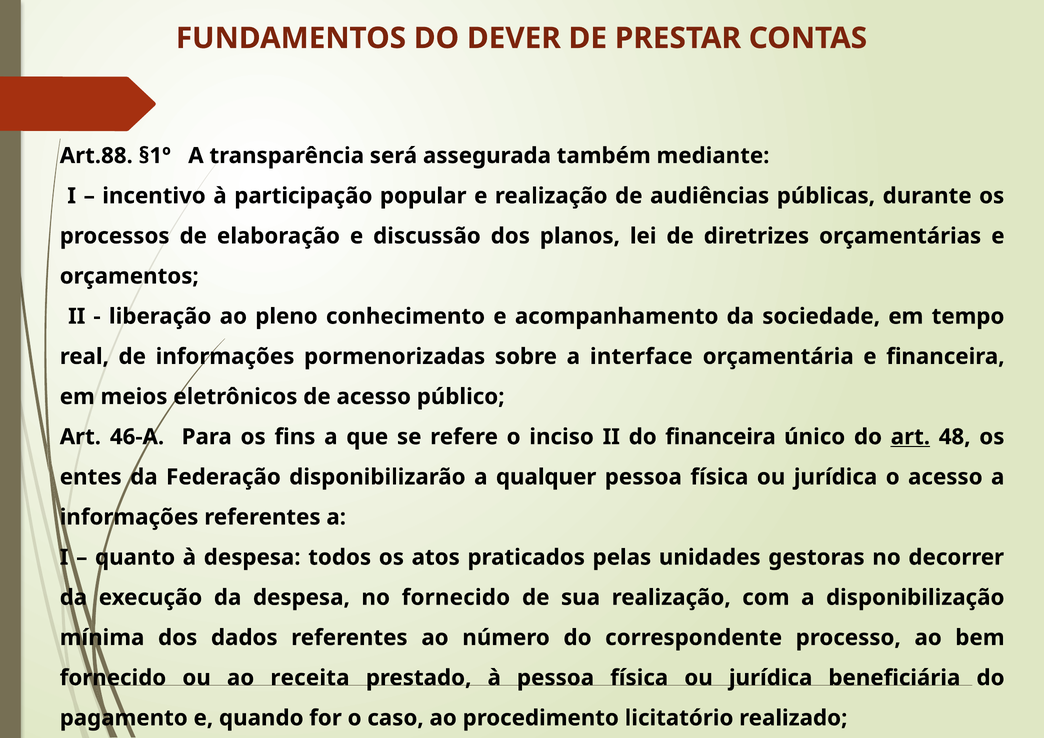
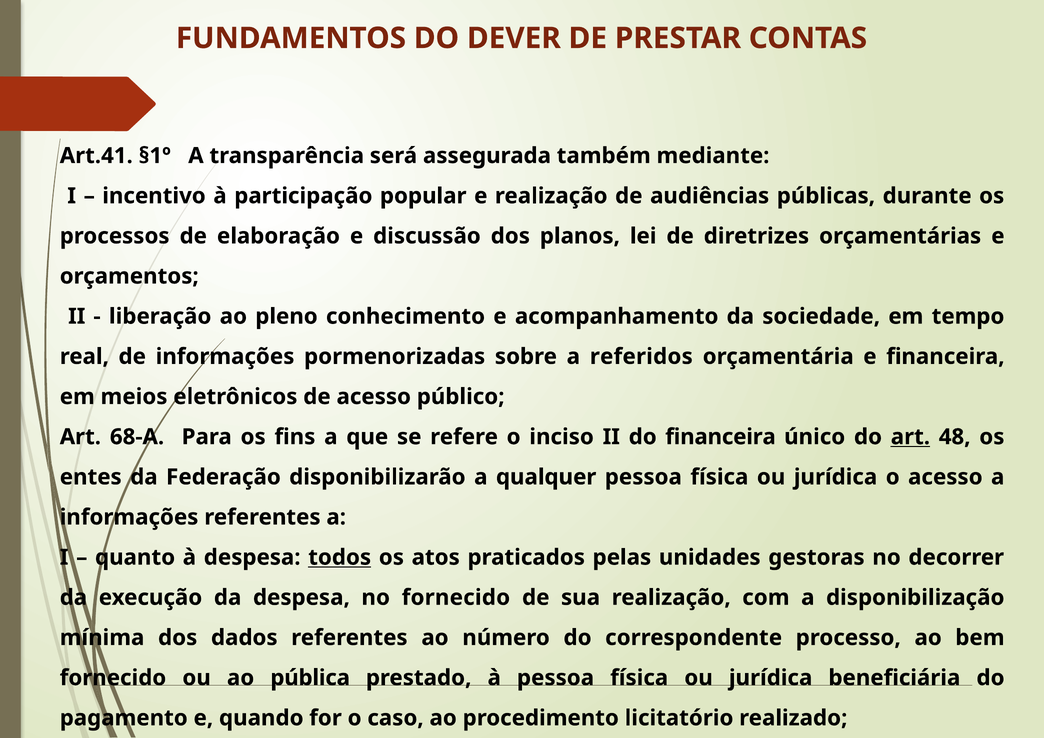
Art.88: Art.88 -> Art.41
interface: interface -> referidos
46-A: 46-A -> 68-A
todos underline: none -> present
receita: receita -> pública
